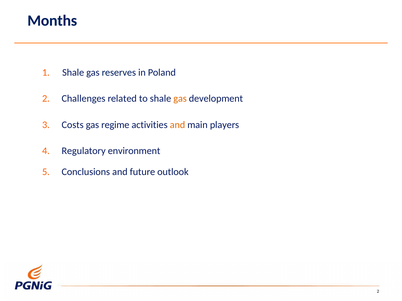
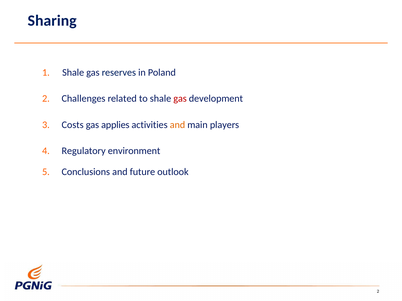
Months: Months -> Sharing
gas at (180, 99) colour: orange -> red
regime: regime -> applies
